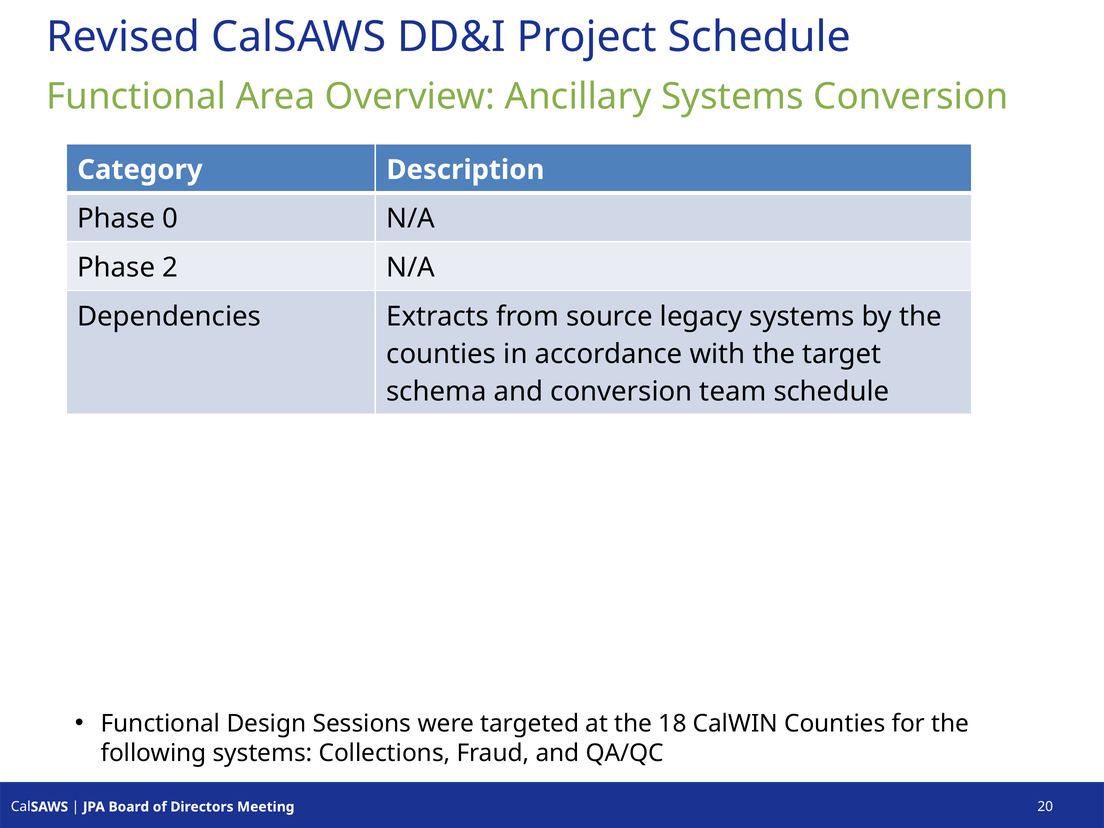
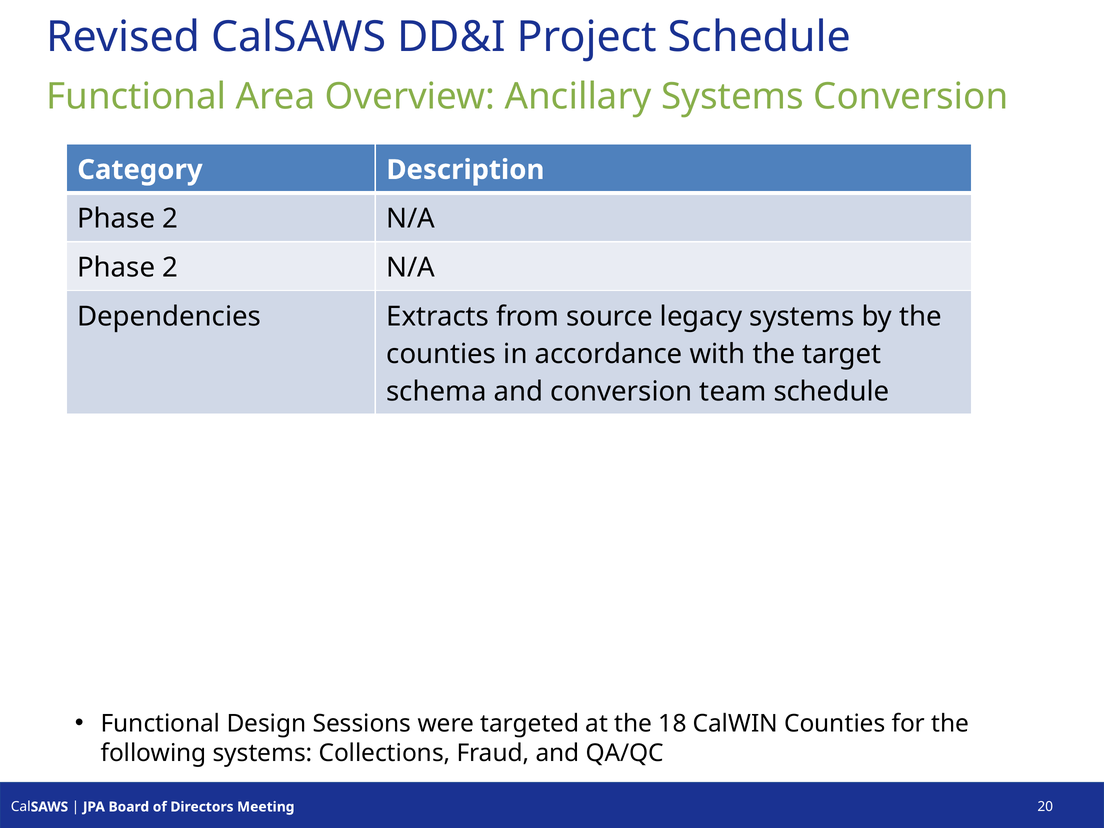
0 at (170, 219): 0 -> 2
